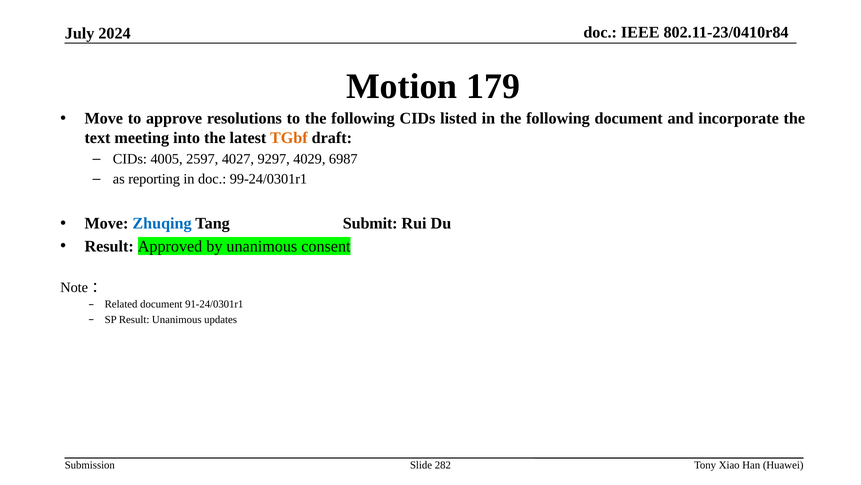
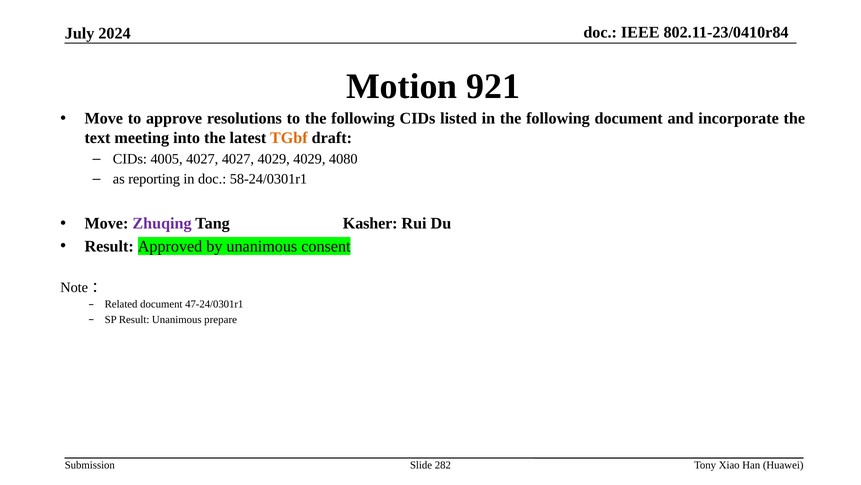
179: 179 -> 921
4005 2597: 2597 -> 4027
4027 9297: 9297 -> 4029
6987: 6987 -> 4080
99-24/0301r1: 99-24/0301r1 -> 58-24/0301r1
Zhuqing colour: blue -> purple
Submit: Submit -> Kasher
91-24/0301r1: 91-24/0301r1 -> 47-24/0301r1
updates: updates -> prepare
